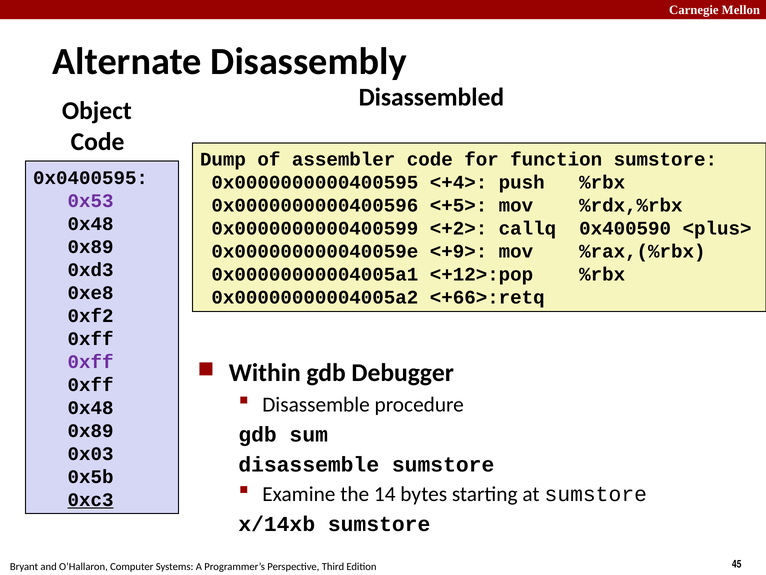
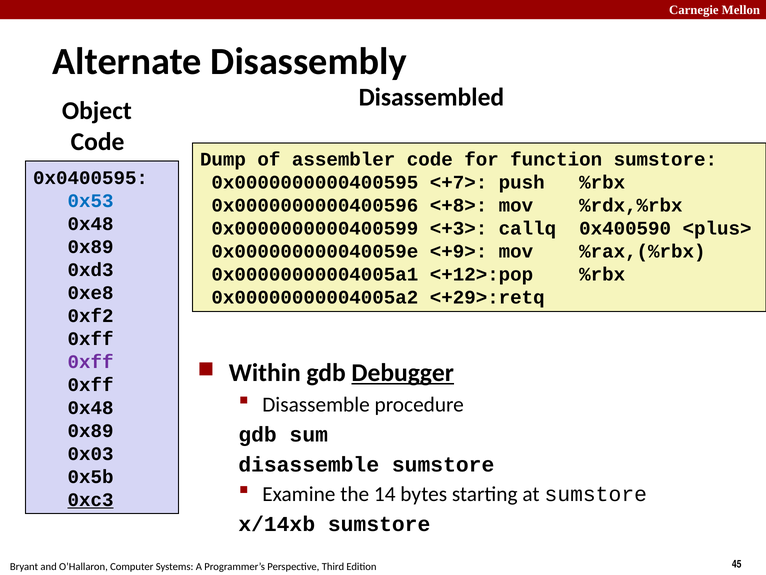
<+4>: <+4> -> <+7>
0x53 colour: purple -> blue
<+5>: <+5> -> <+8>
<+2>: <+2> -> <+3>
<+66>:retq: <+66>:retq -> <+29>:retq
Debugger underline: none -> present
